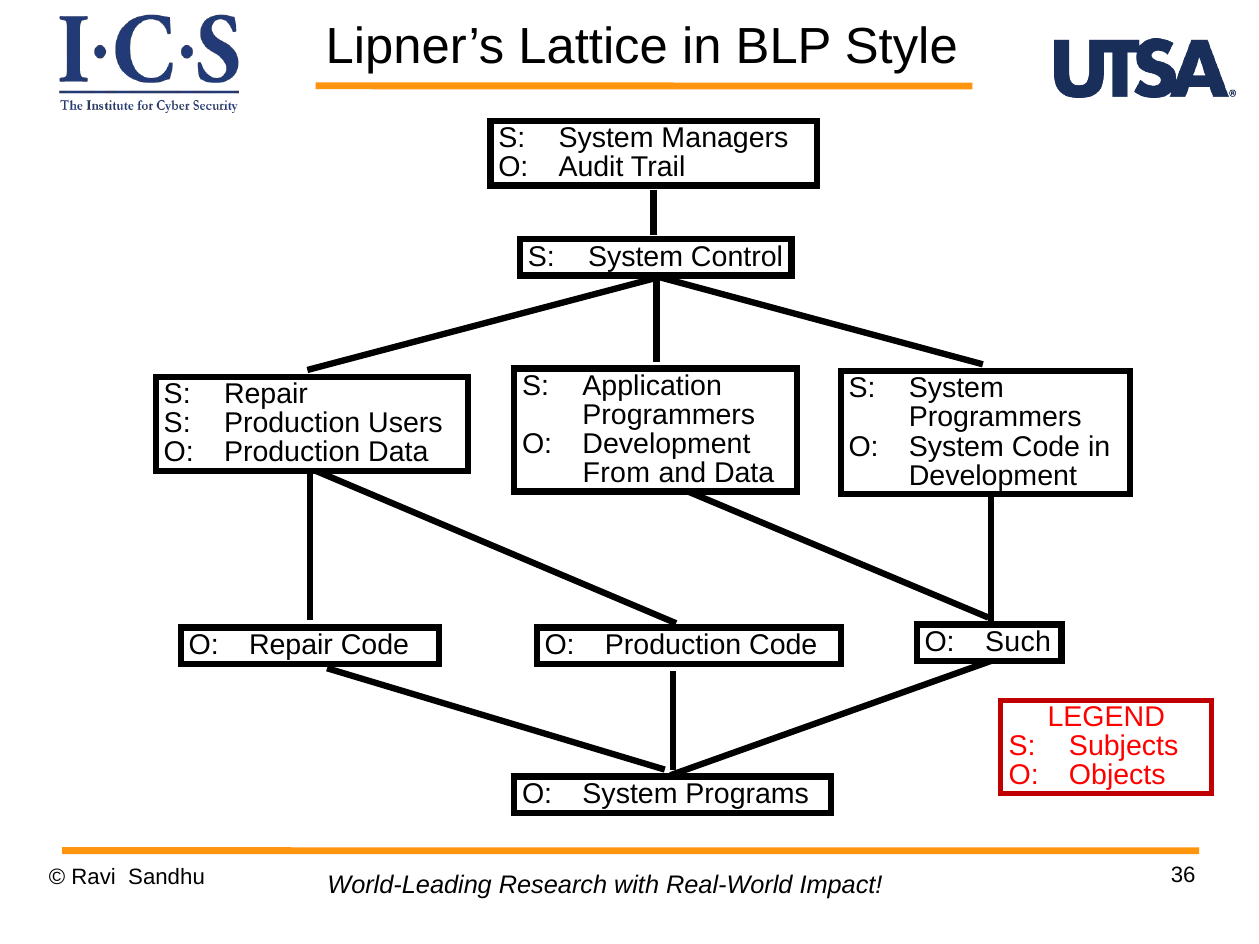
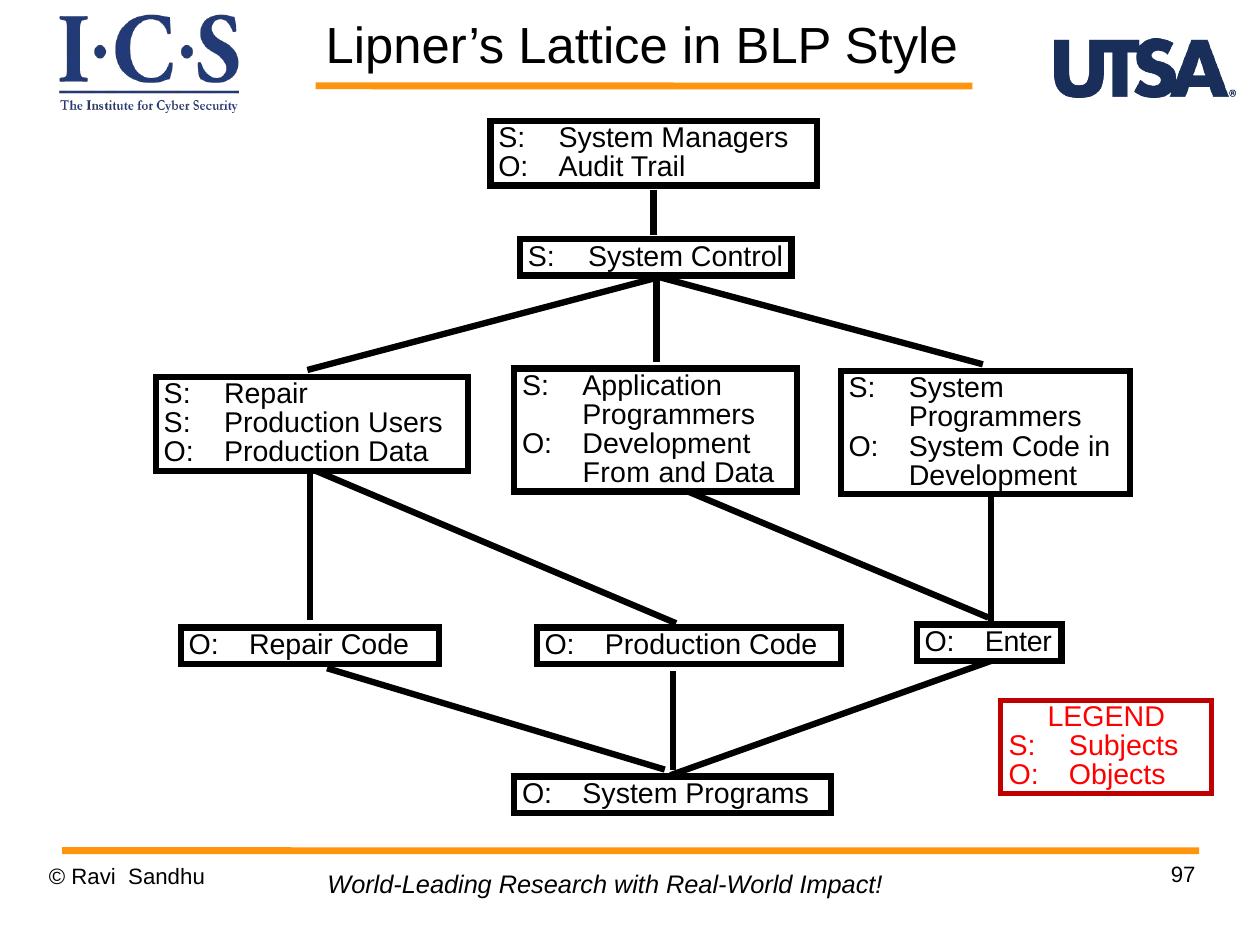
Such: Such -> Enter
36: 36 -> 97
